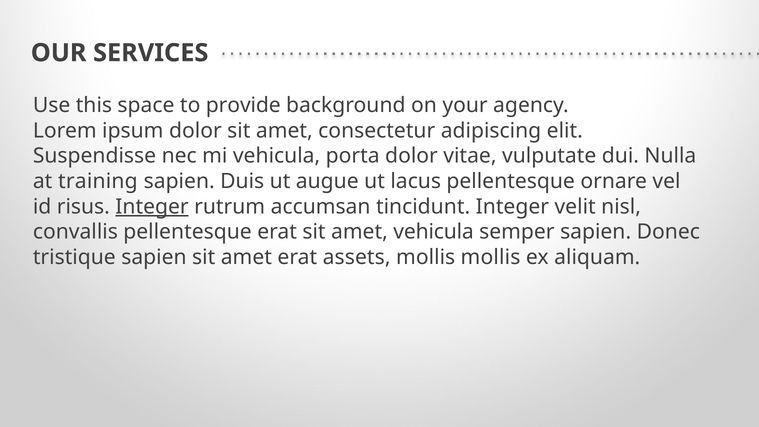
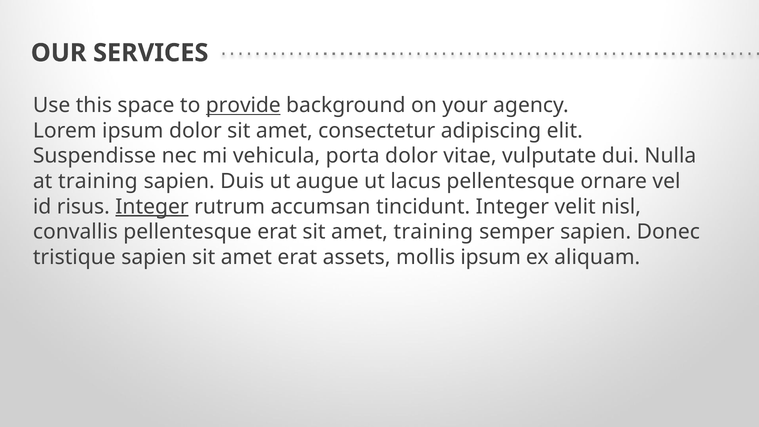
provide underline: none -> present
amet vehicula: vehicula -> training
mollis mollis: mollis -> ipsum
